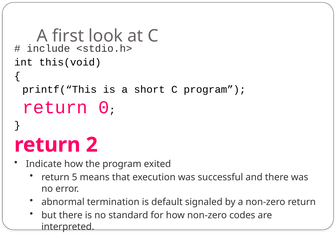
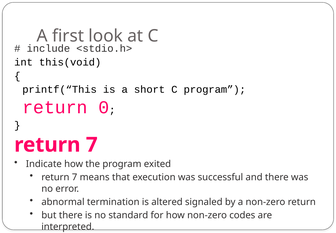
2 at (92, 145): 2 -> 7
5 at (75, 177): 5 -> 7
default: default -> altered
